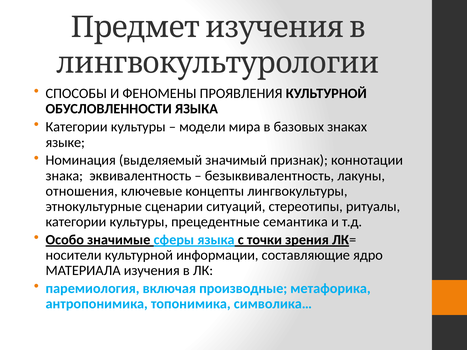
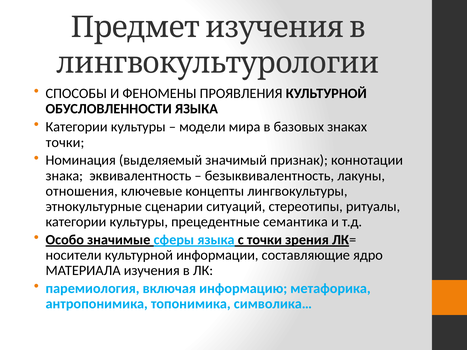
языке at (65, 142): языке -> точки
производные: производные -> информацию
